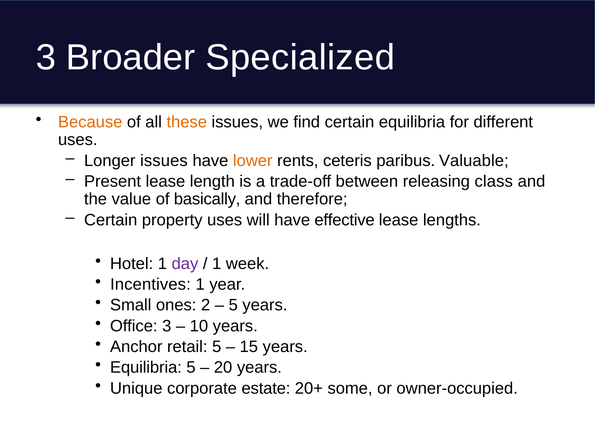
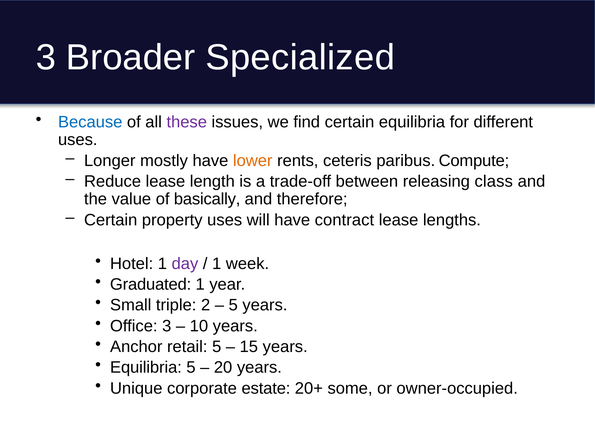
Because colour: orange -> blue
these colour: orange -> purple
Longer issues: issues -> mostly
Valuable: Valuable -> Compute
Present: Present -> Reduce
effective: effective -> contract
Incentives: Incentives -> Graduated
ones: ones -> triple
